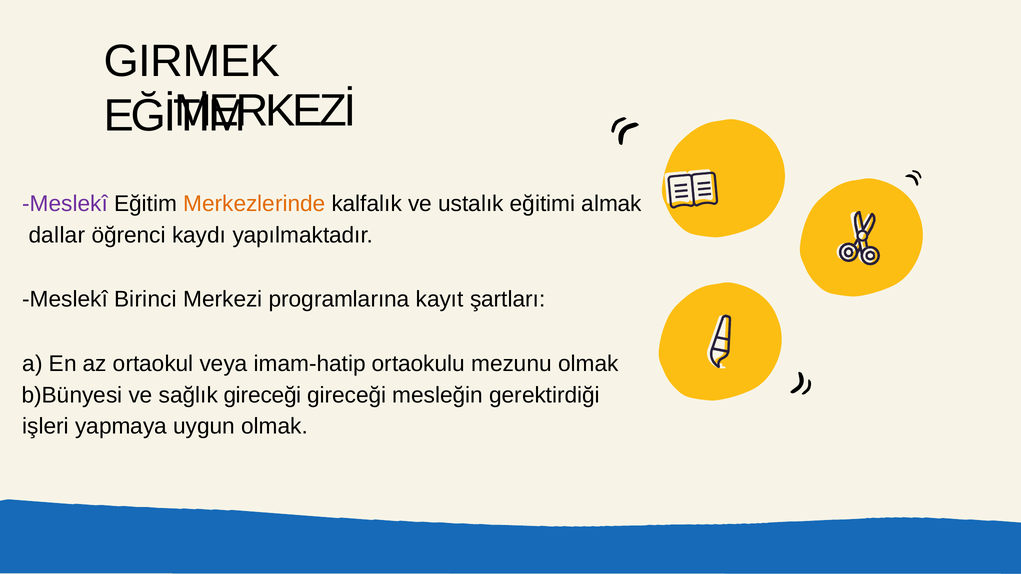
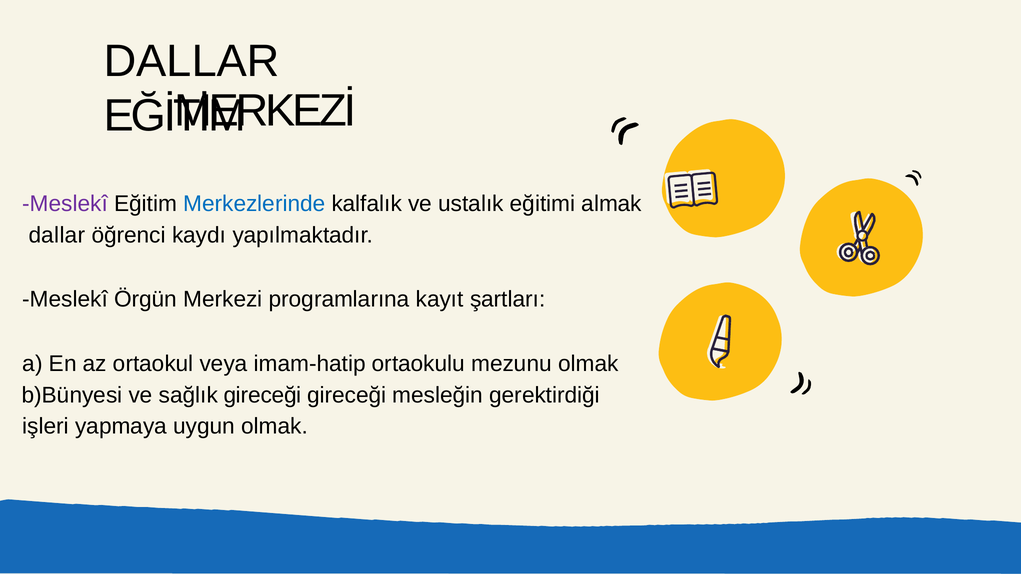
GIRMEK at (192, 61): GIRMEK -> DALLAR
Merkezlerinde colour: orange -> blue
Birinci: Birinci -> Örgün
